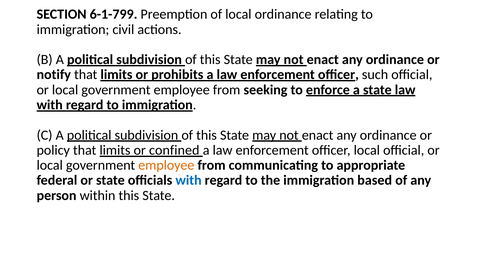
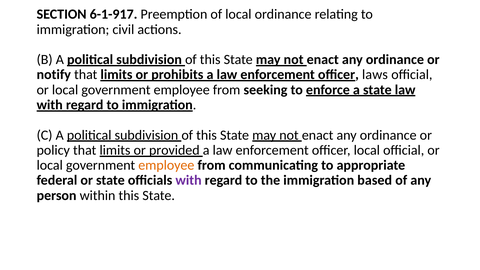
6-1-799: 6-1-799 -> 6-1-917
such: such -> laws
confined: confined -> provided
with at (189, 180) colour: blue -> purple
